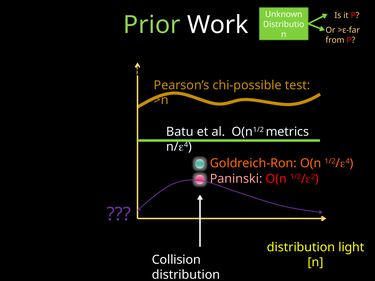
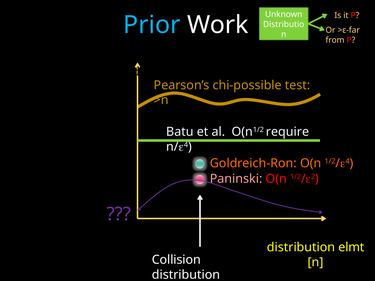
Prior colour: light green -> light blue
metrics: metrics -> require
most: most -> other
light: light -> elmt
